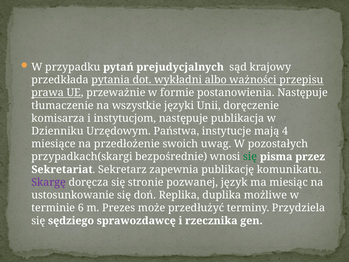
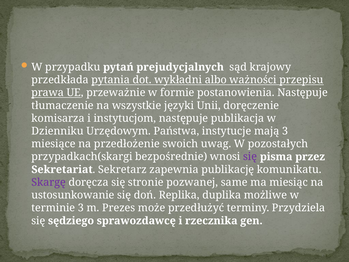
mają 4: 4 -> 3
się at (250, 157) colour: green -> purple
język: język -> same
terminie 6: 6 -> 3
